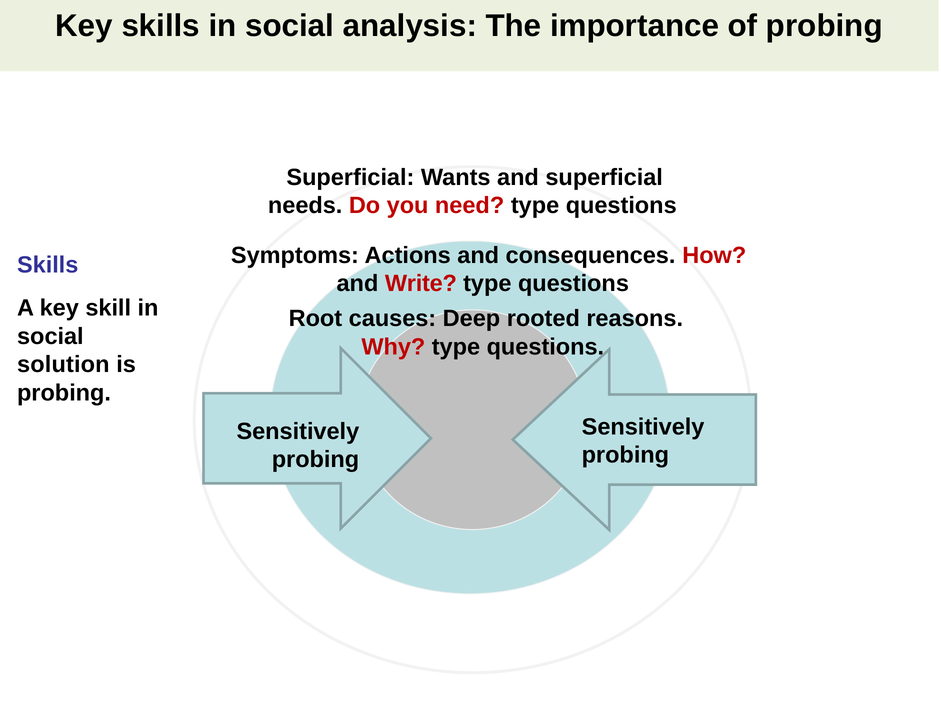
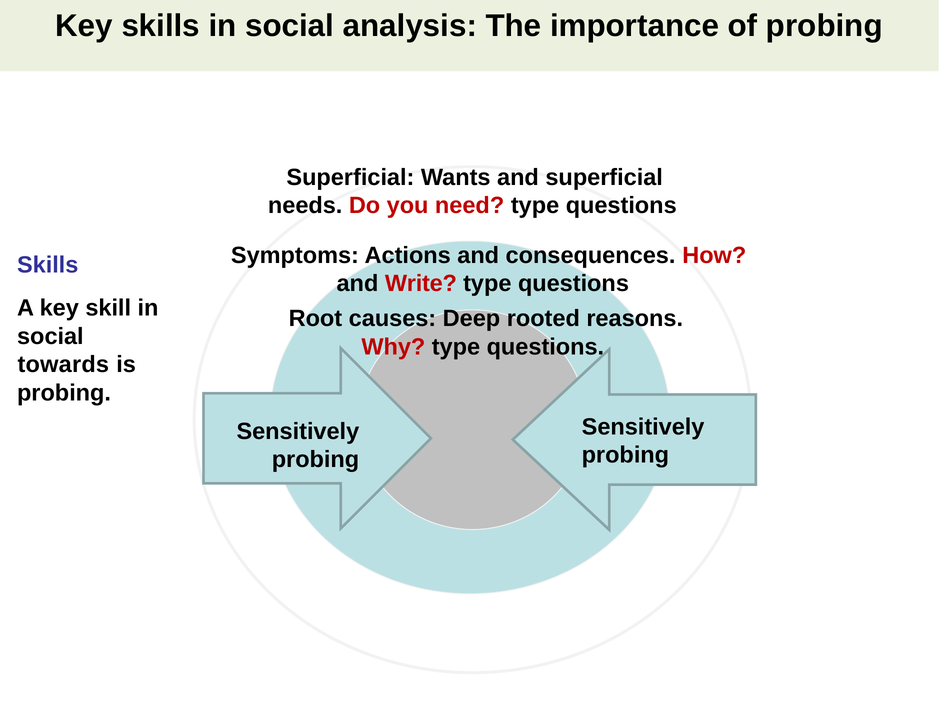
solution: solution -> towards
